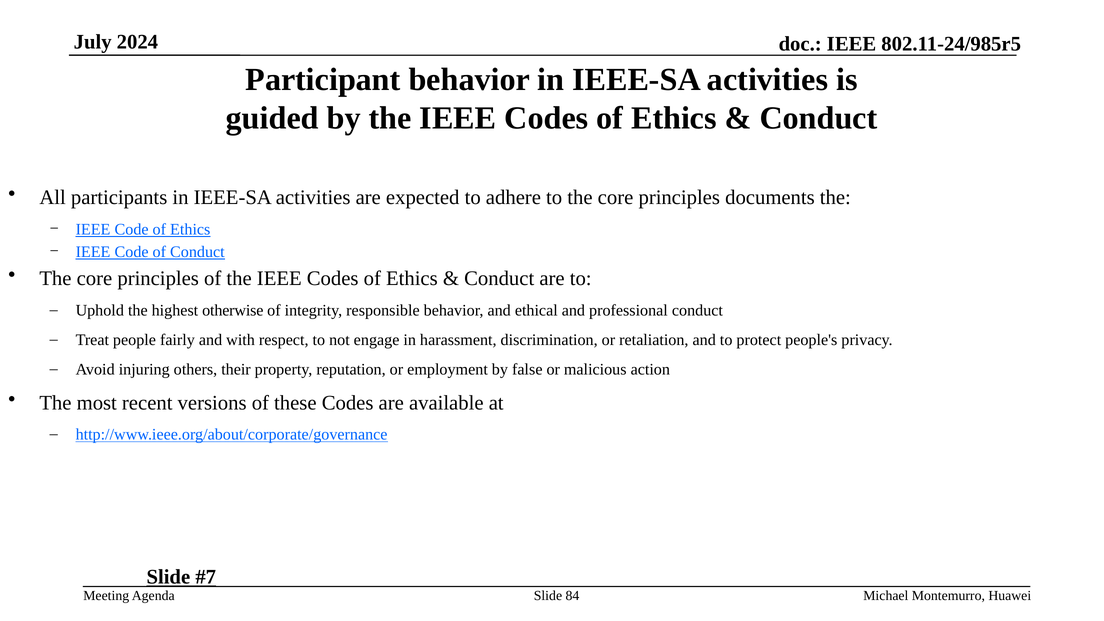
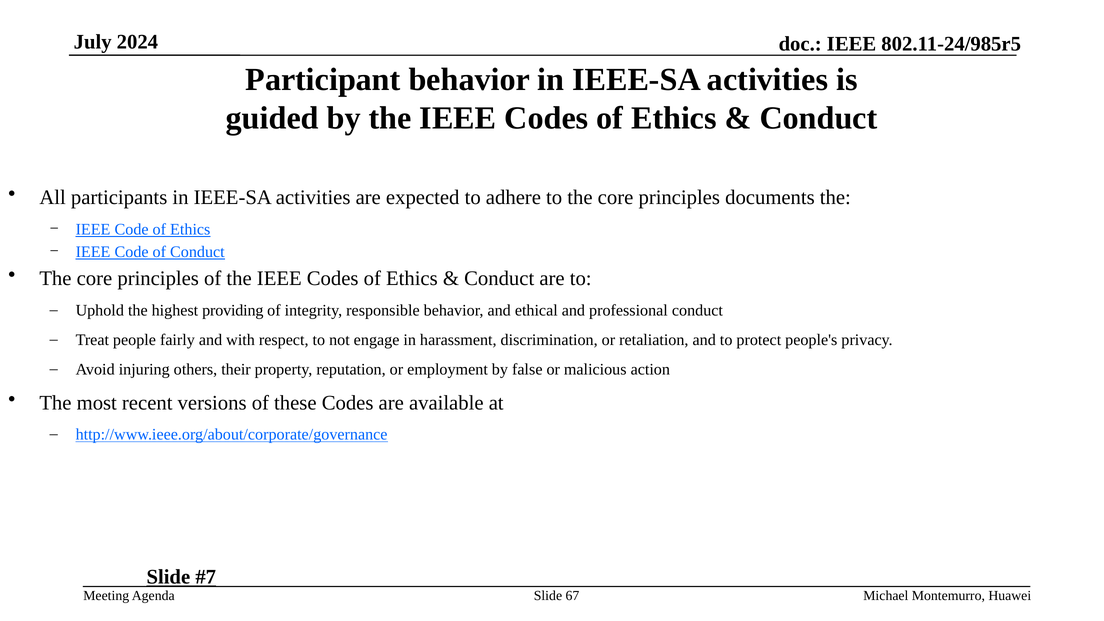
otherwise: otherwise -> providing
84: 84 -> 67
